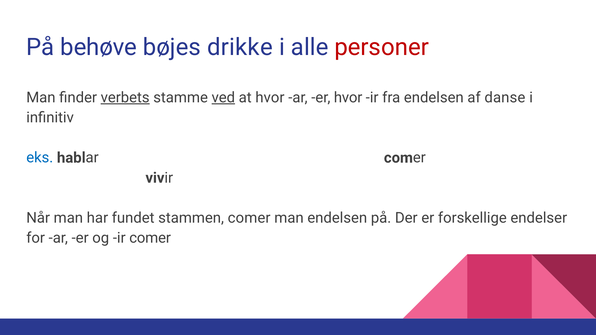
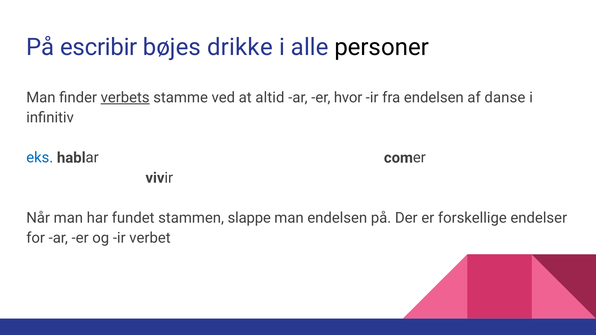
behøve: behøve -> escribir
personer colour: red -> black
ved underline: present -> none
at hvor: hvor -> altid
stammen comer: comer -> slappe
ir comer: comer -> verbet
